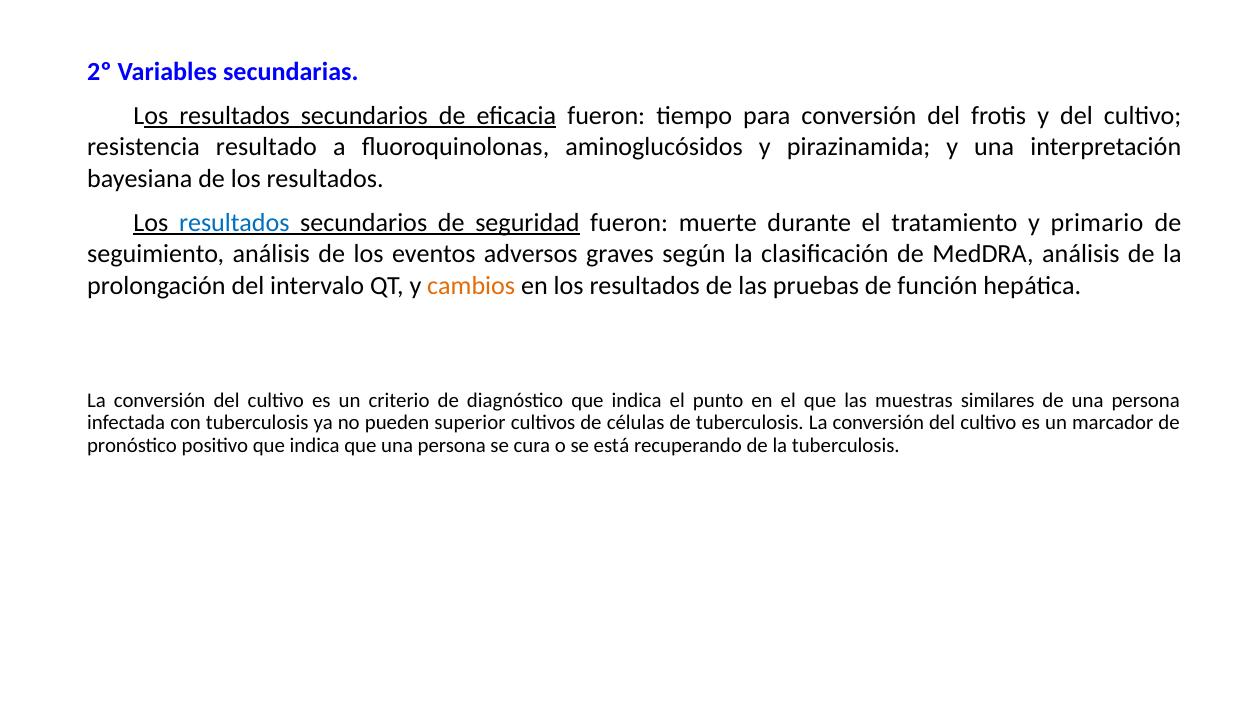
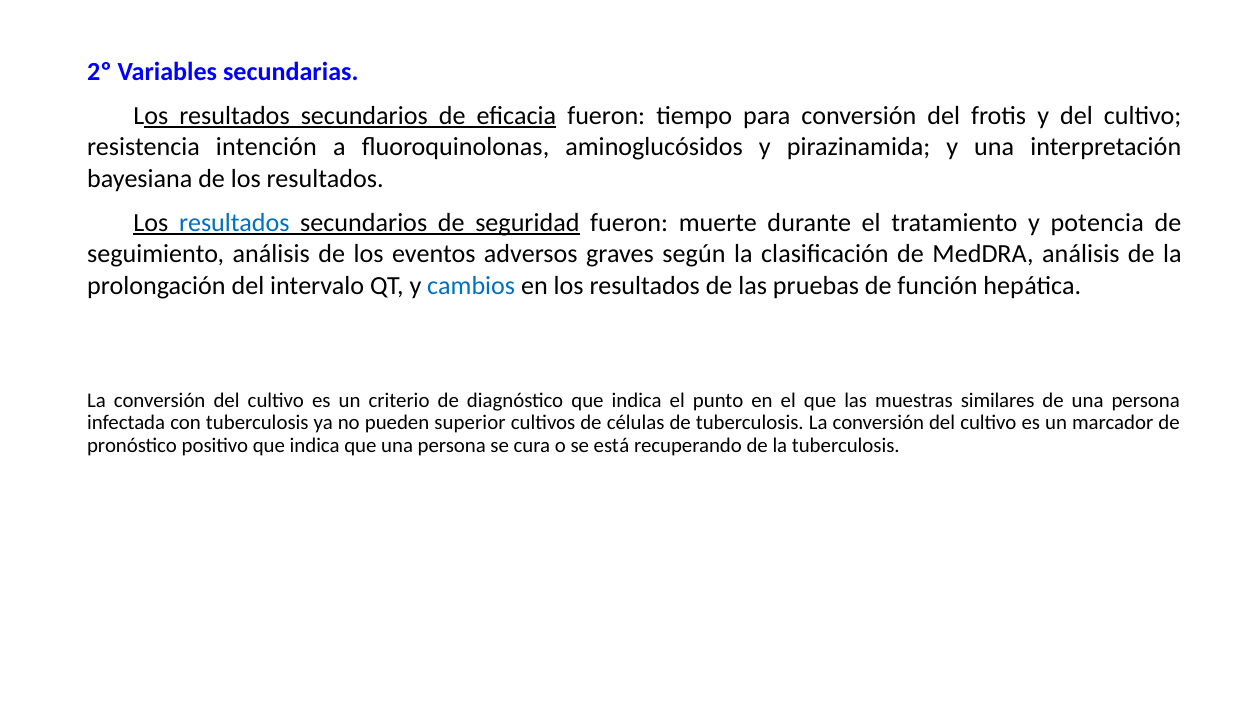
resultado: resultado -> intención
primario: primario -> potencia
cambios colour: orange -> blue
